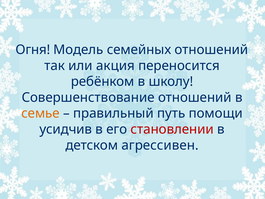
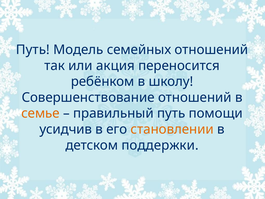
Огня at (33, 50): Огня -> Путь
становлении colour: red -> orange
агрессивен: агрессивен -> поддержки
